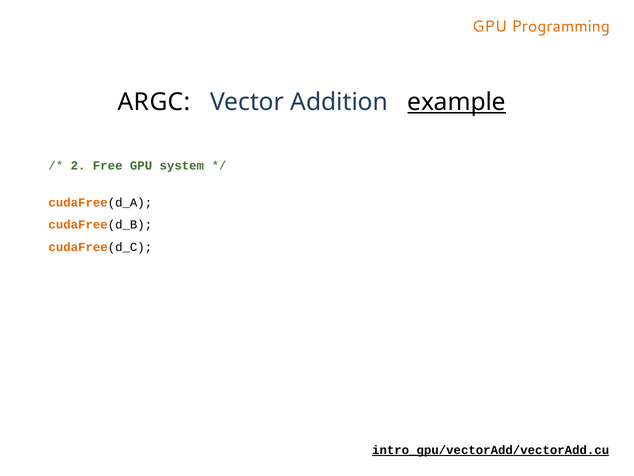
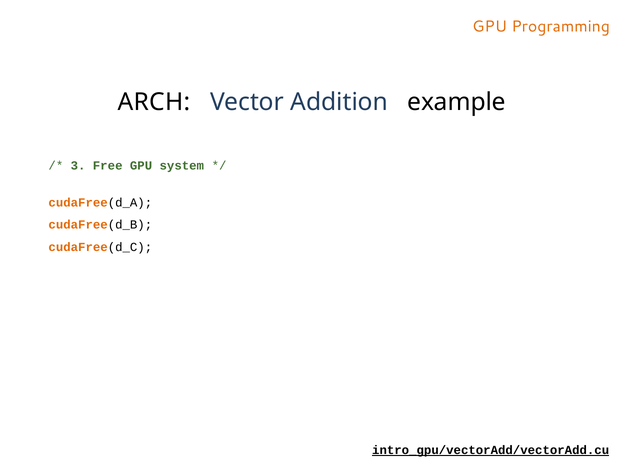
ARGC: ARGC -> ARCH
example underline: present -> none
2: 2 -> 3
